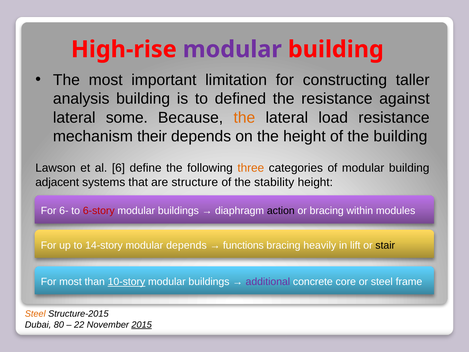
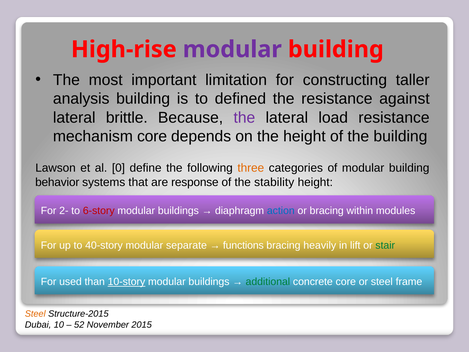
some: some -> brittle
the at (244, 117) colour: orange -> purple
mechanism their: their -> core
6: 6 -> 0
adjacent: adjacent -> behavior
structure: structure -> response
6-: 6- -> 2-
action colour: black -> blue
14-story: 14-story -> 40-story
modular depends: depends -> separate
stair colour: black -> green
For most: most -> used
additional colour: purple -> green
80: 80 -> 10
22: 22 -> 52
2015 underline: present -> none
